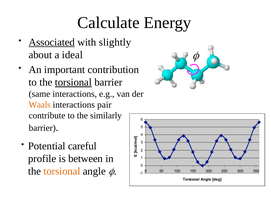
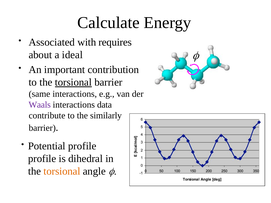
Associated underline: present -> none
slightly: slightly -> requires
Waals colour: orange -> purple
pair: pair -> data
Potential careful: careful -> profile
between: between -> dihedral
